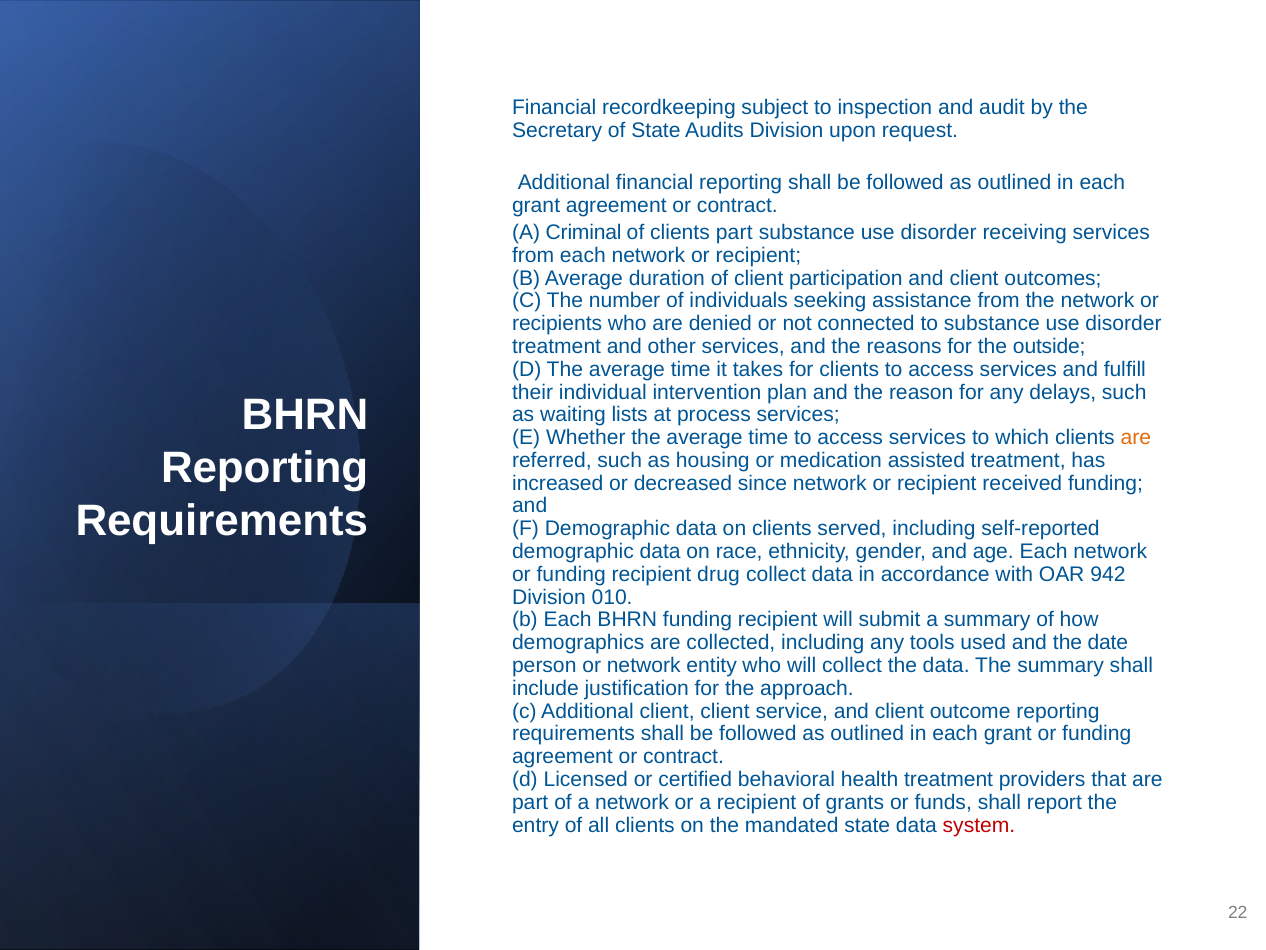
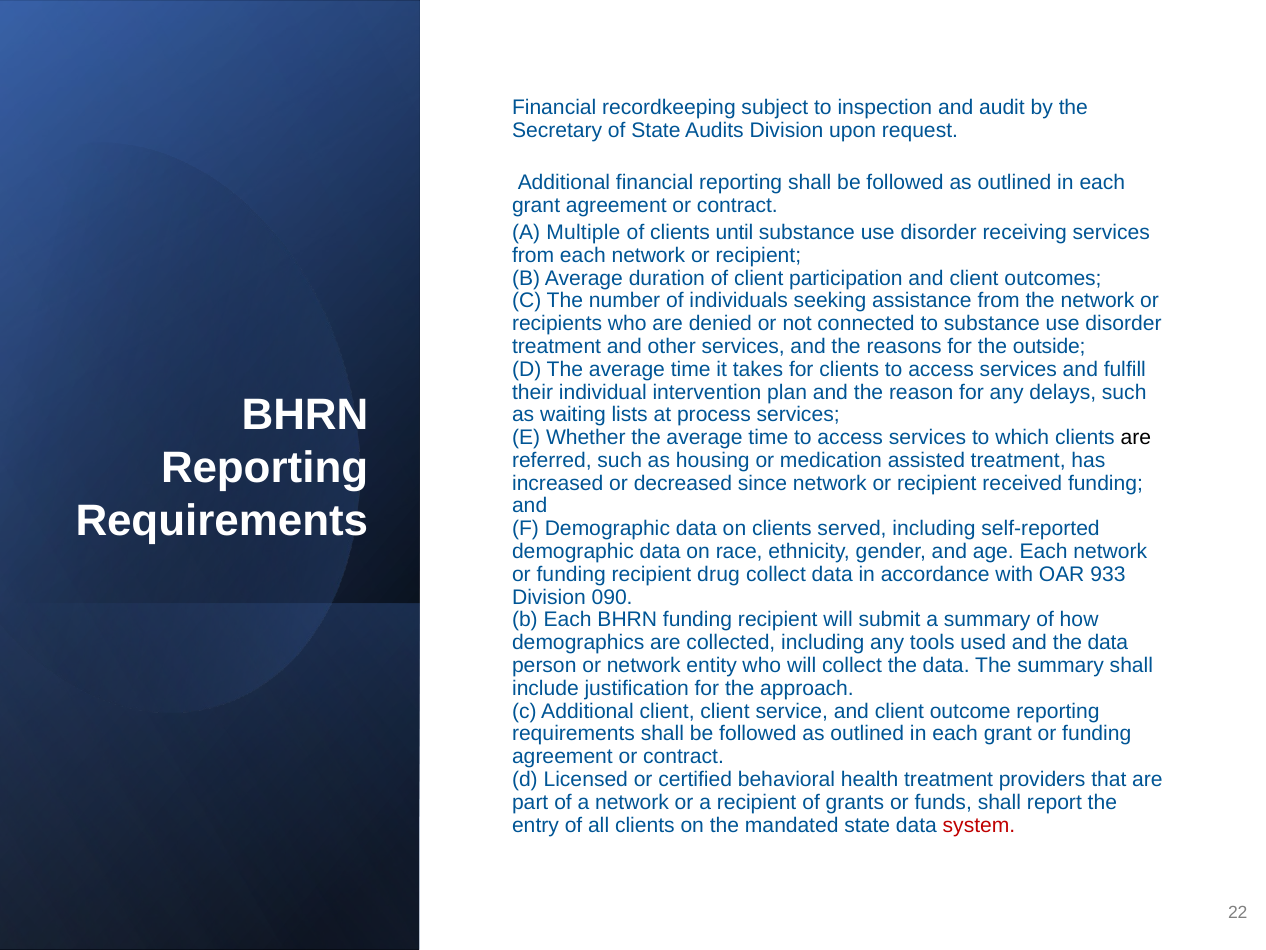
Criminal: Criminal -> Multiple
clients part: part -> until
are at (1136, 437) colour: orange -> black
942: 942 -> 933
010: 010 -> 090
and the date: date -> data
